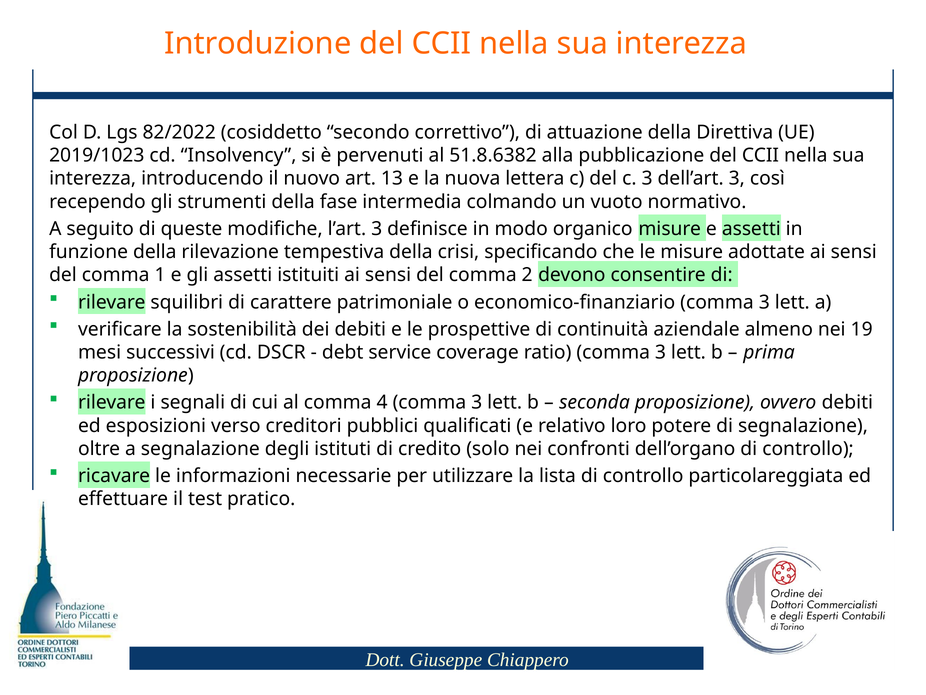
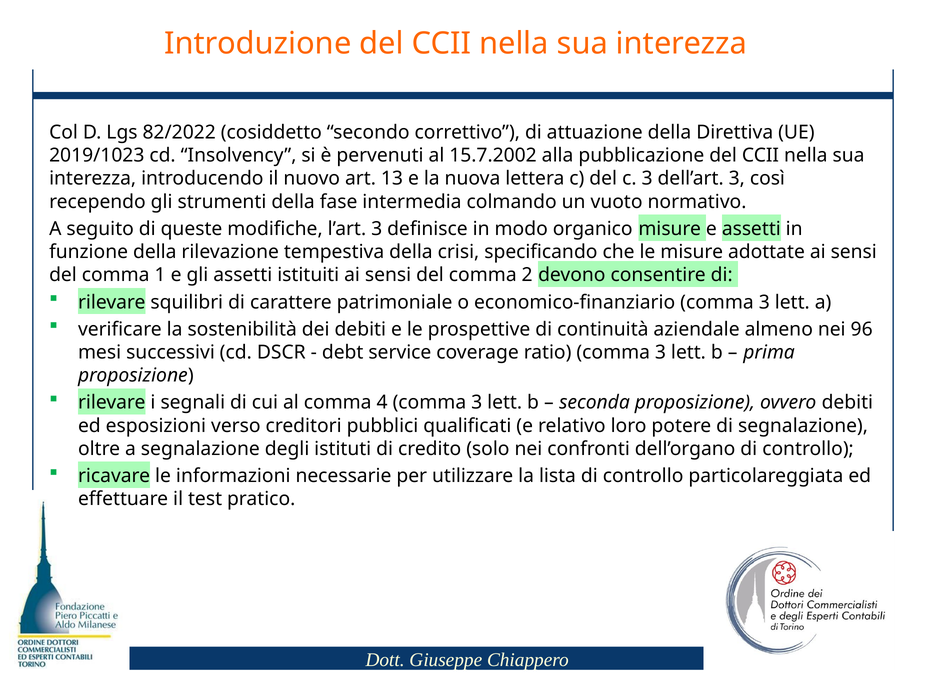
51.8.6382: 51.8.6382 -> 15.7.2002
19: 19 -> 96
